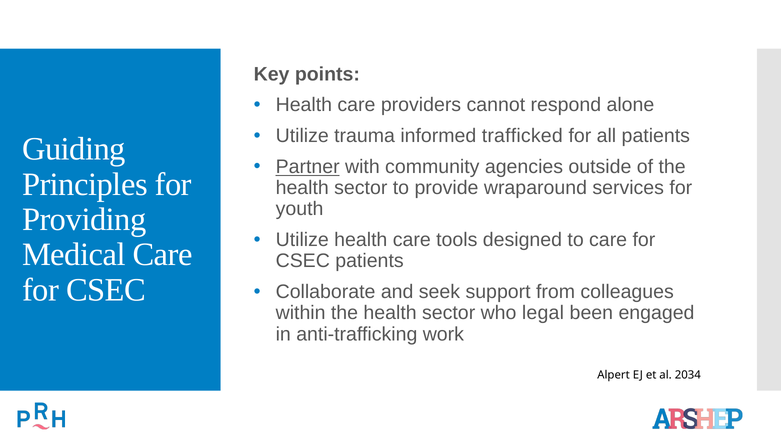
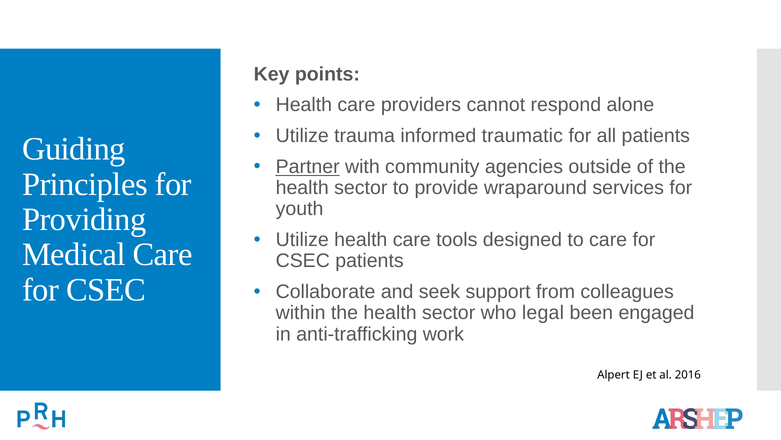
trafficked: trafficked -> traumatic
2034: 2034 -> 2016
